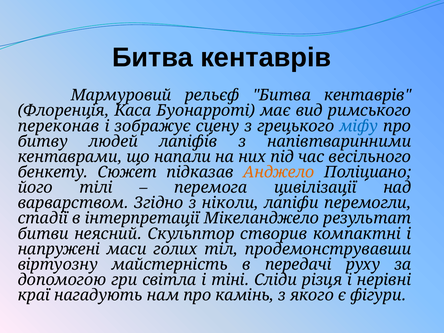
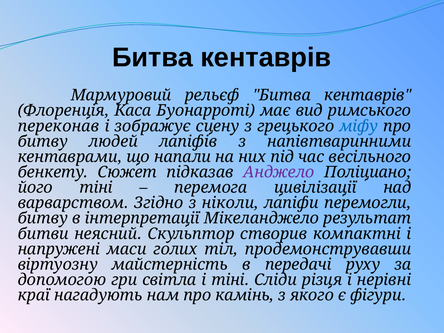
Анджело colour: orange -> purple
його тілі: тілі -> тіні
стадії at (43, 218): стадії -> битву
